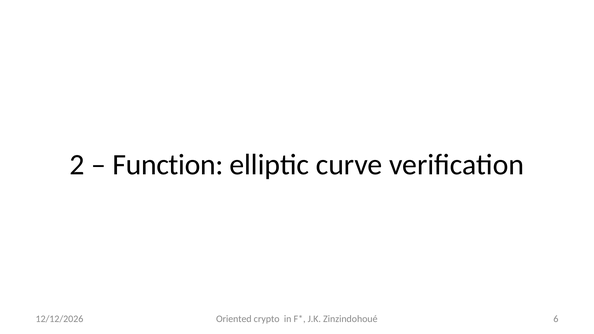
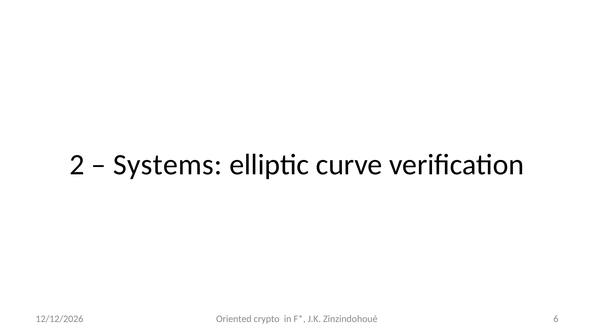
Function: Function -> Systems
